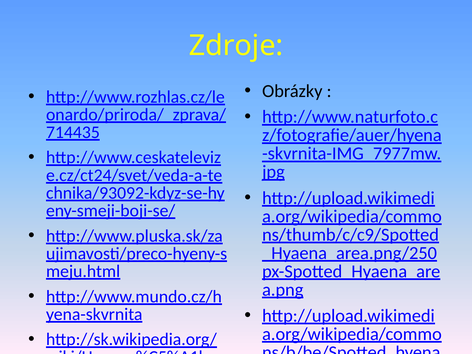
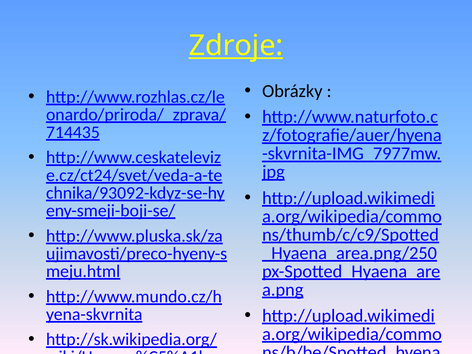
Zdroje underline: none -> present
